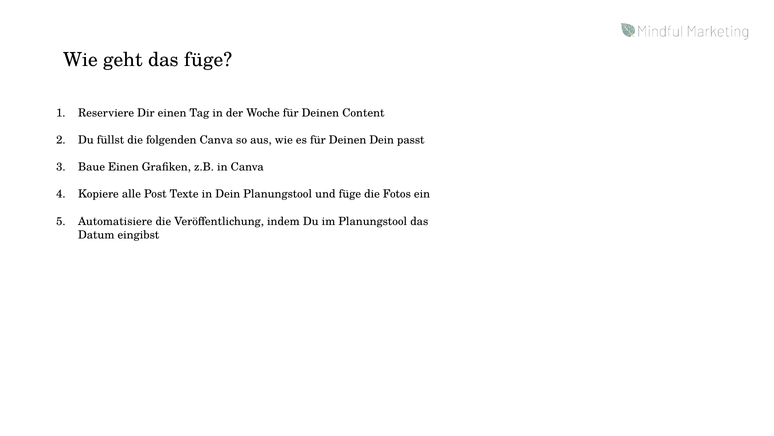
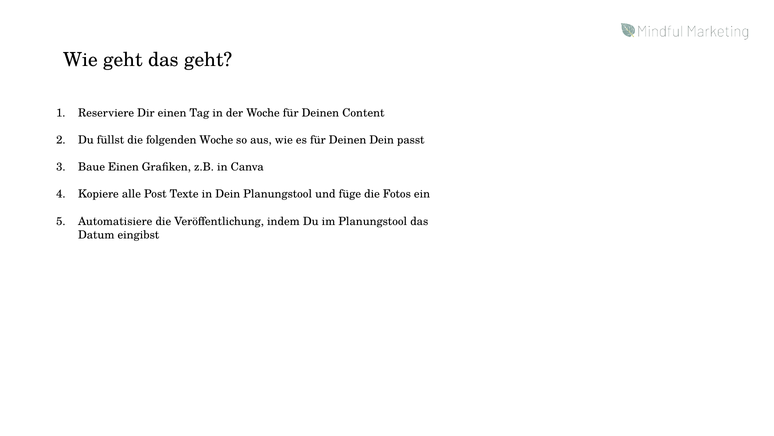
das füge: füge -> geht
folgenden Canva: Canva -> Woche
